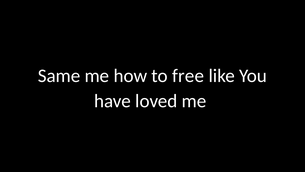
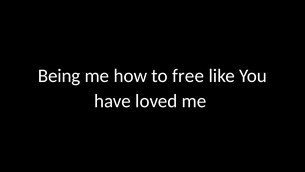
Same: Same -> Being
